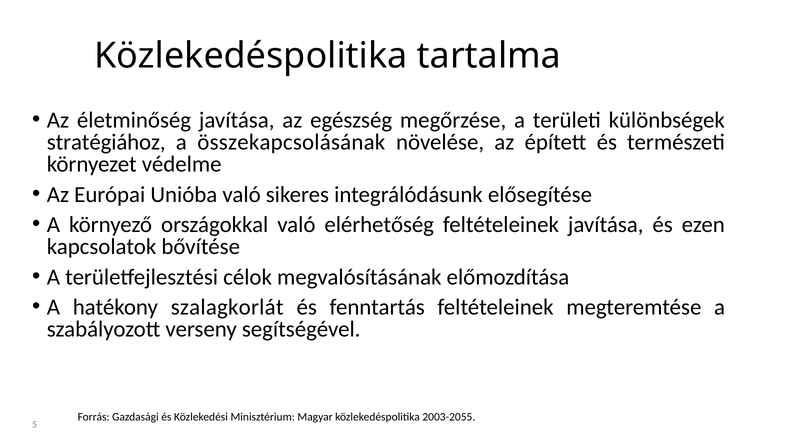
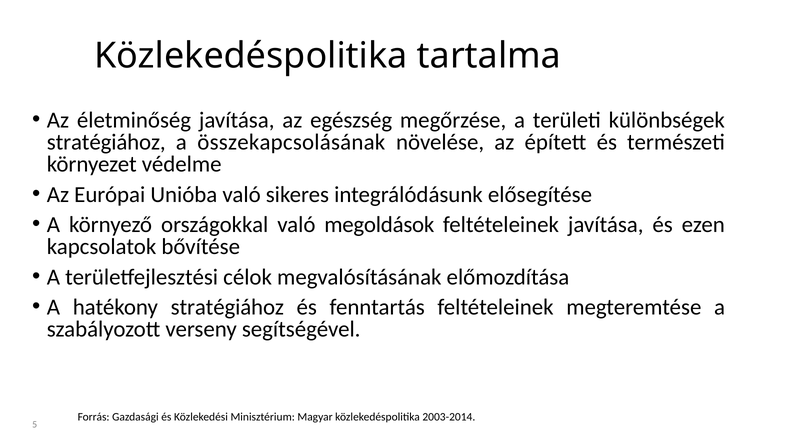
elérhetőség: elérhetőség -> megoldások
hatékony szalagkorlát: szalagkorlát -> stratégiához
2003-2055: 2003-2055 -> 2003-2014
